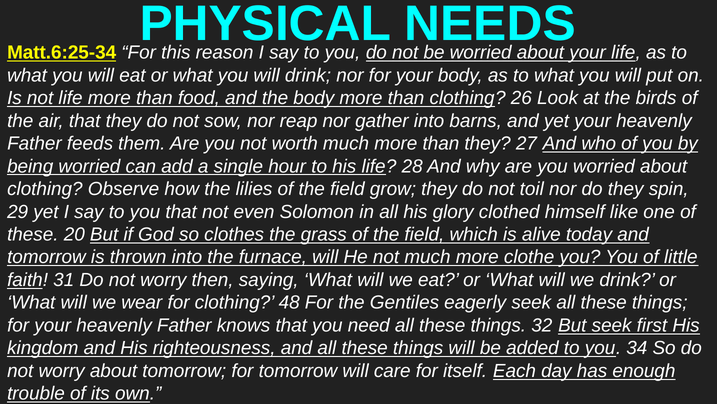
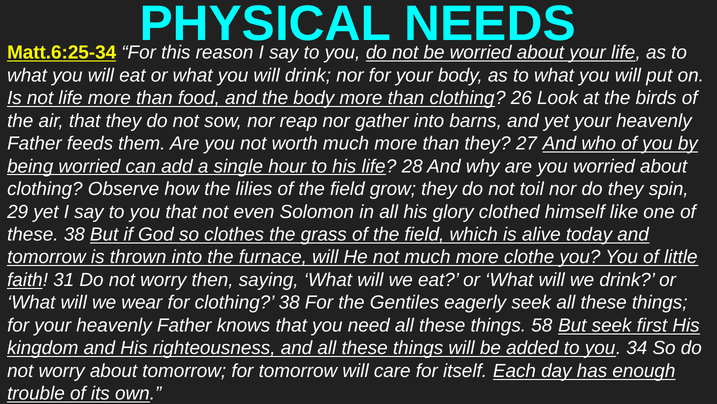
these 20: 20 -> 38
clothing 48: 48 -> 38
32: 32 -> 58
